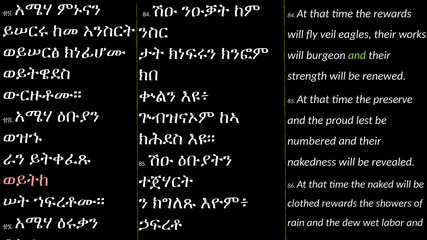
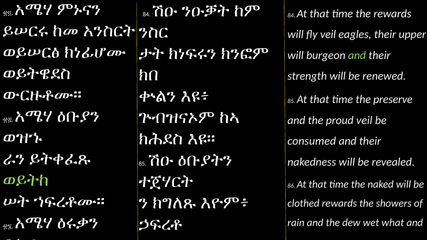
works: works -> upper
proud lest: lest -> veil
numbered: numbered -> consumed
ወይትከ colour: pink -> light green
labor: labor -> what
